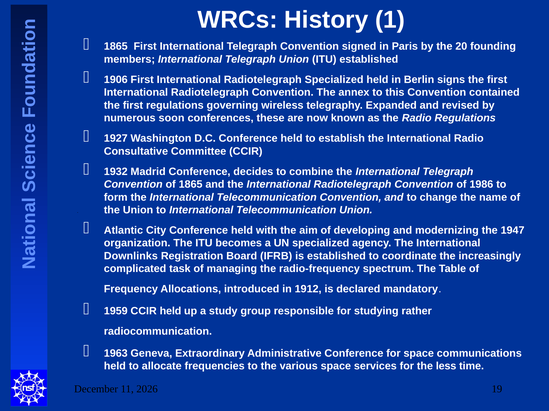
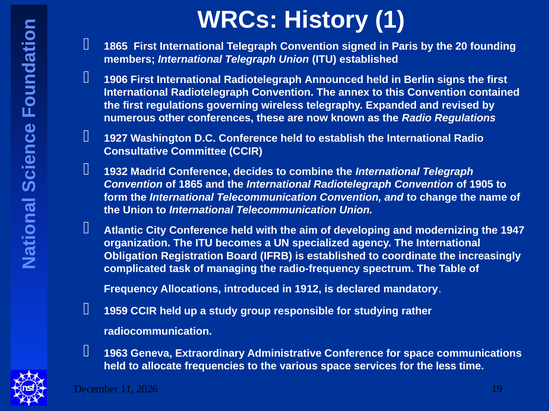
Radiotelegraph Specialized: Specialized -> Announced
soon: soon -> other
1986: 1986 -> 1905
Downlinks: Downlinks -> Obligation
